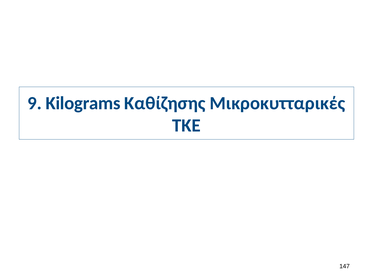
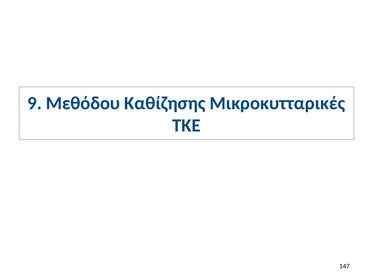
Kilograms: Kilograms -> Μεθόδου
